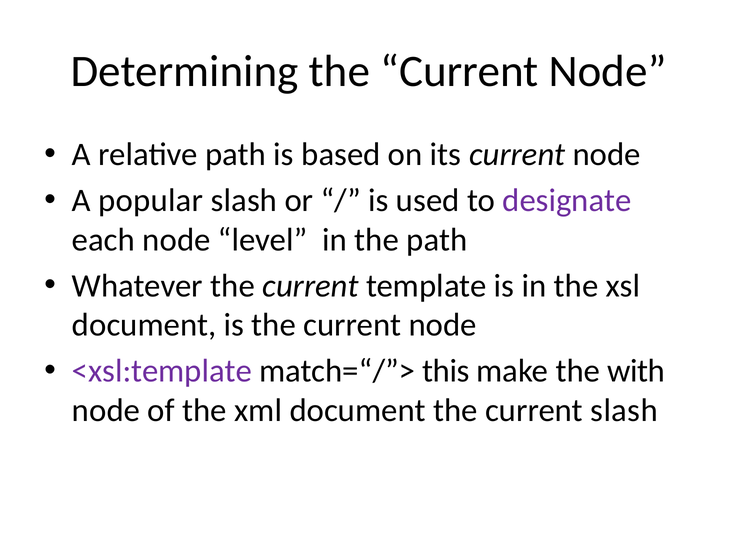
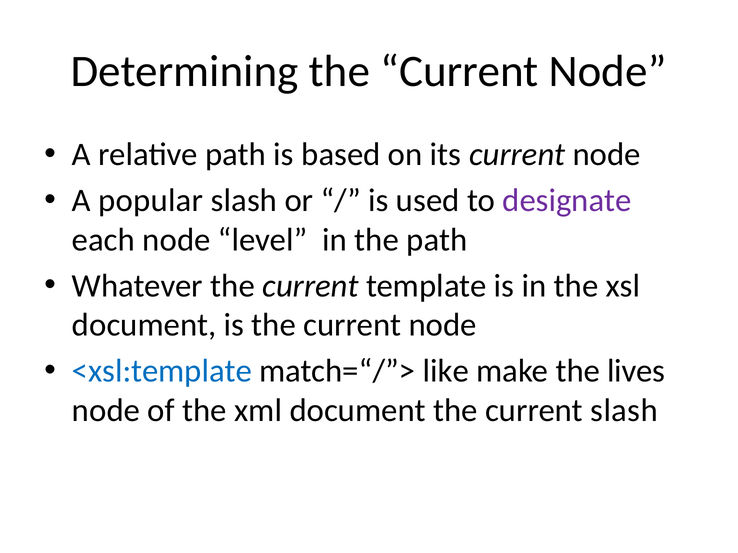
<xsl:template colour: purple -> blue
this: this -> like
with: with -> lives
